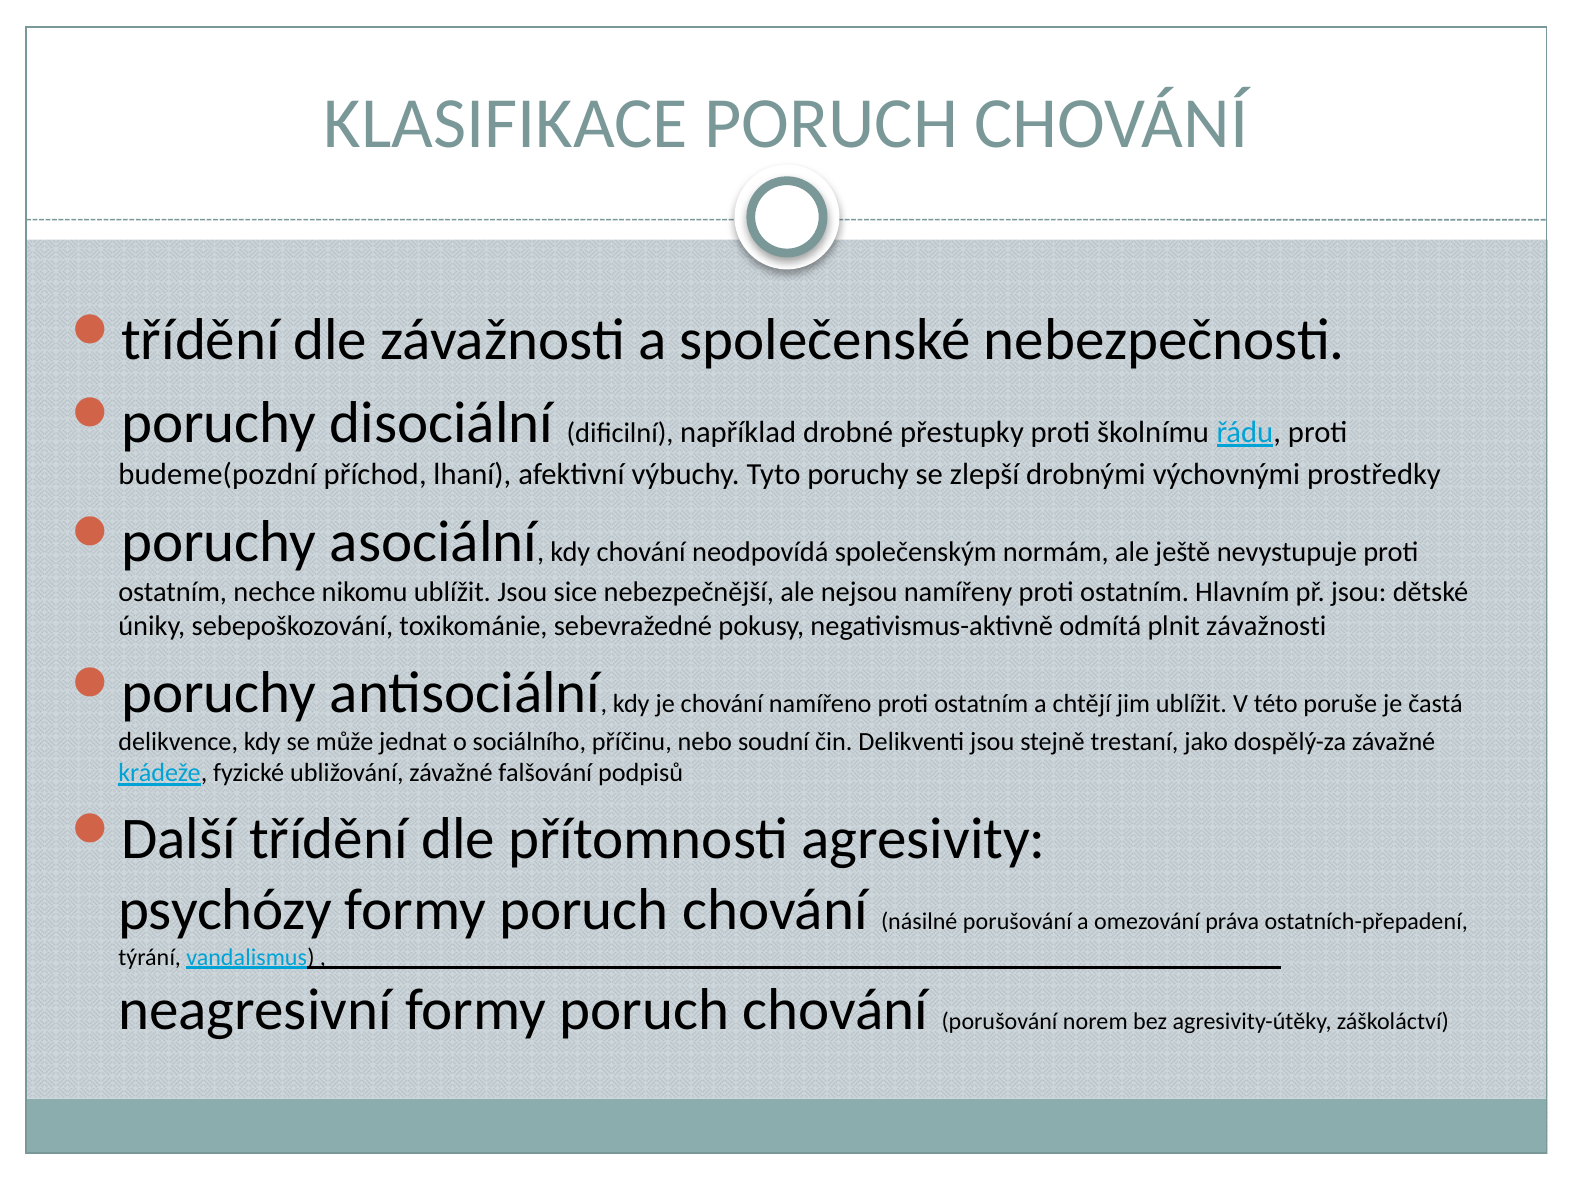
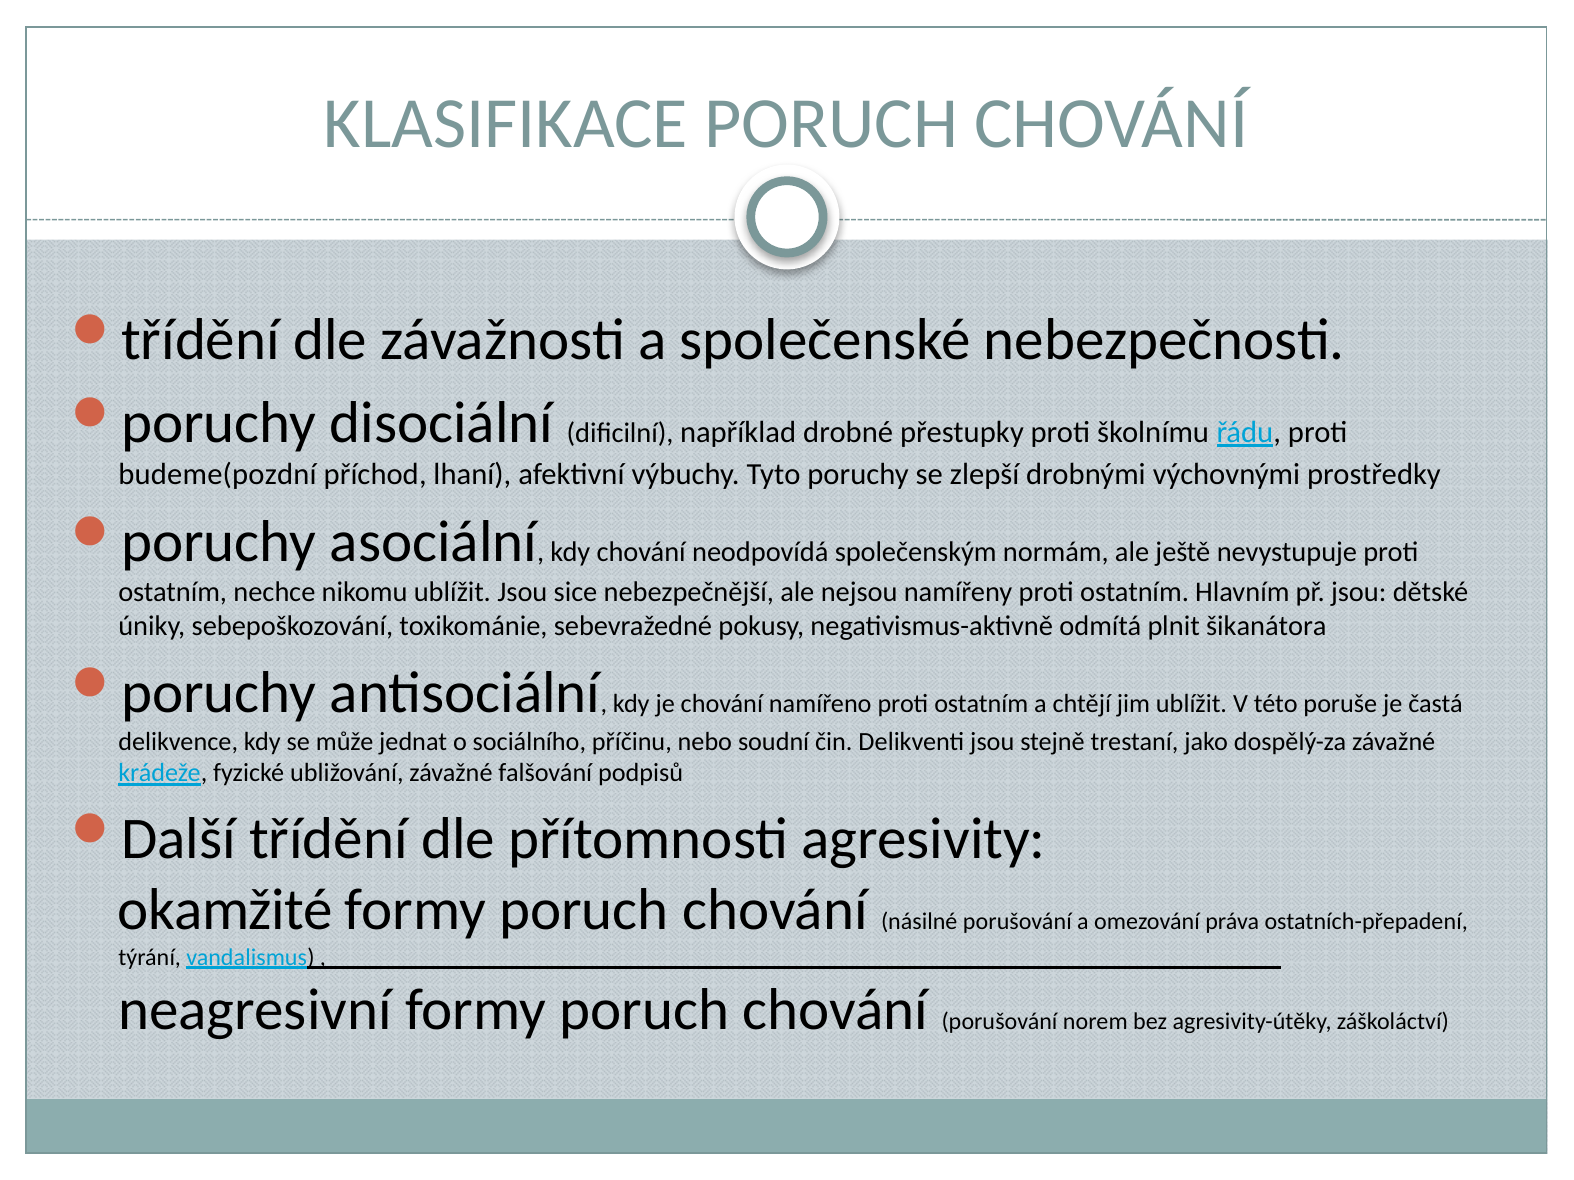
plnit závažnosti: závažnosti -> šikanátora
psychózy: psychózy -> okamžité
